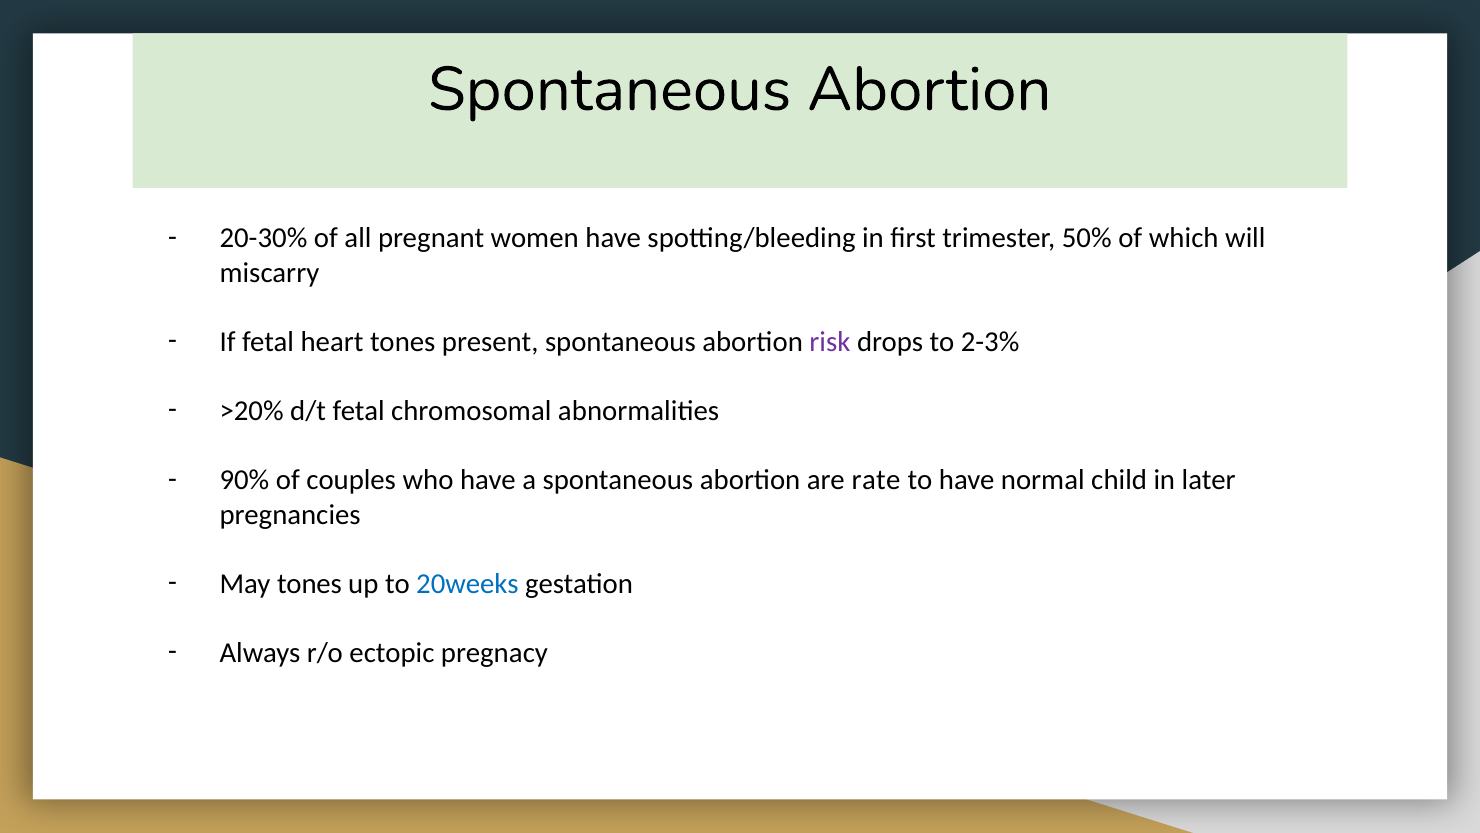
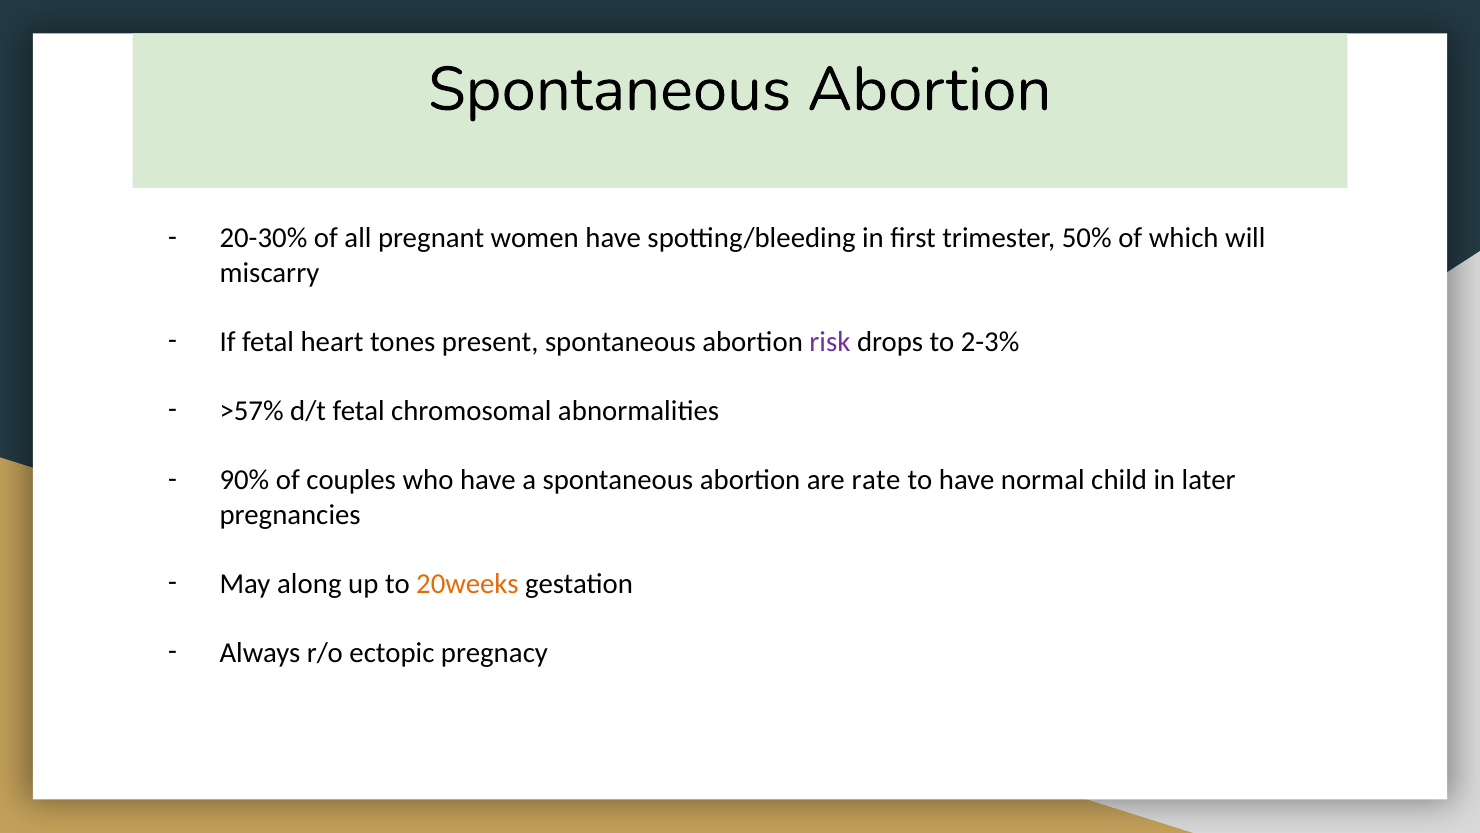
>20%: >20% -> >57%
May tones: tones -> along
20weeks colour: blue -> orange
